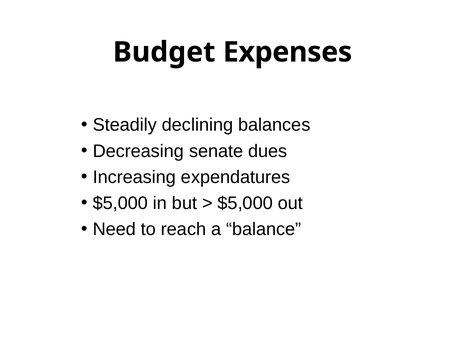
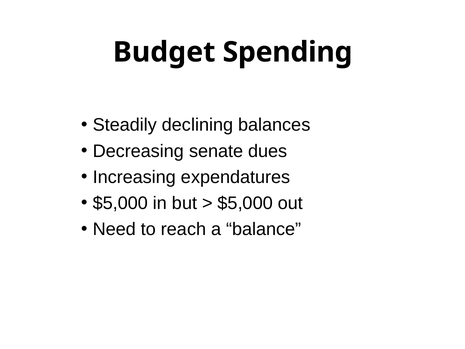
Expenses: Expenses -> Spending
